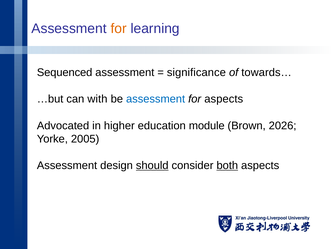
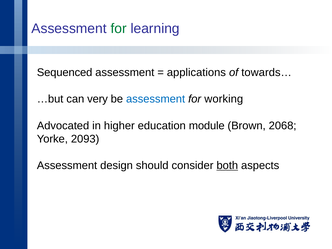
for at (119, 29) colour: orange -> green
significance: significance -> applications
with: with -> very
for aspects: aspects -> working
2026: 2026 -> 2068
2005: 2005 -> 2093
should underline: present -> none
